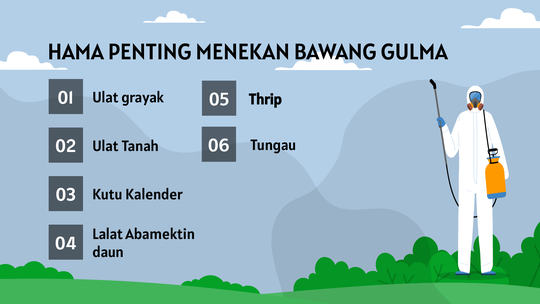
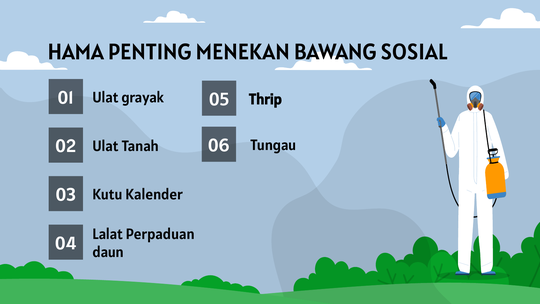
GULMA: GULMA -> SOSIAL
Abamektin: Abamektin -> Perpaduan
